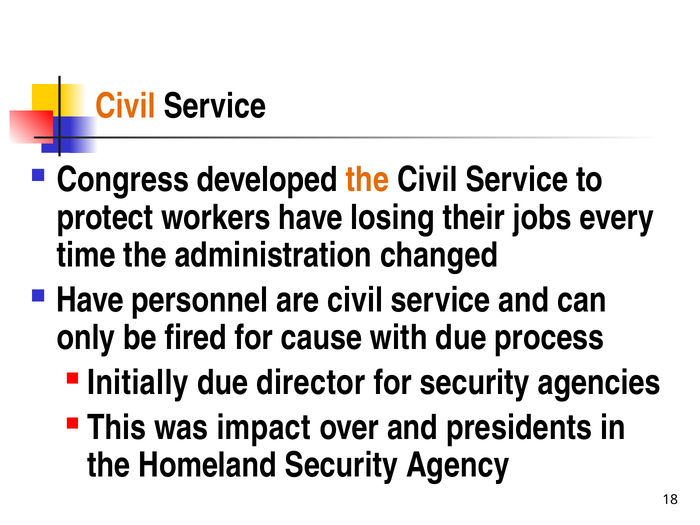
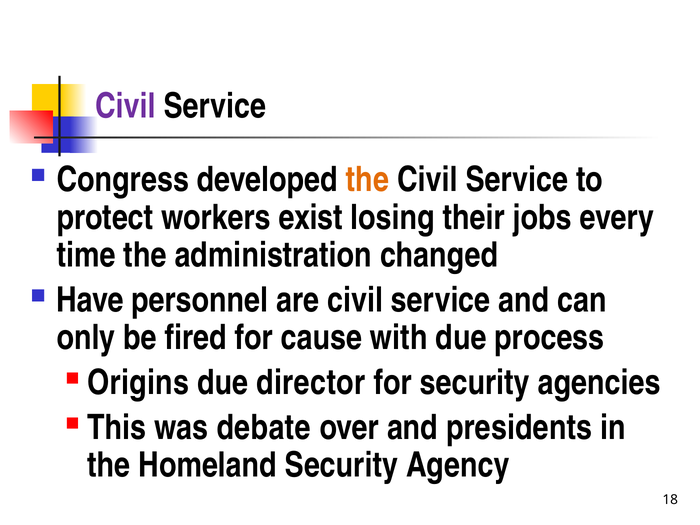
Civil at (125, 106) colour: orange -> purple
workers have: have -> exist
Initially: Initially -> Origins
impact: impact -> debate
